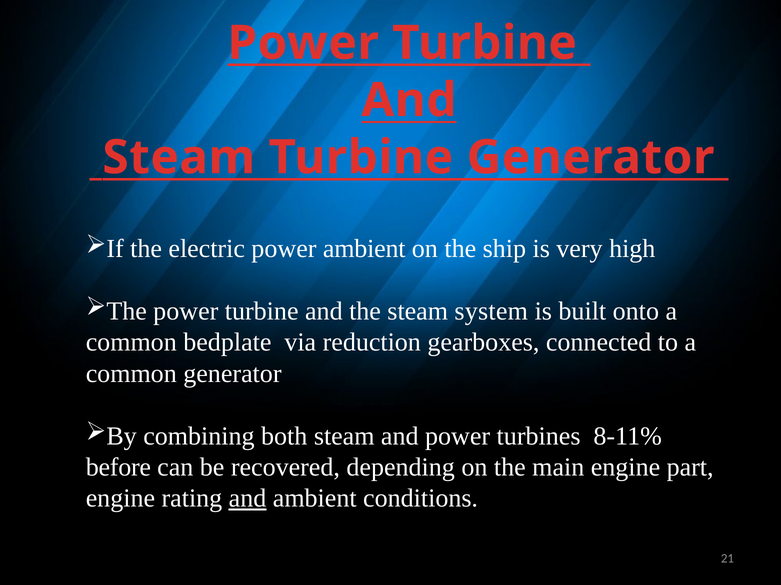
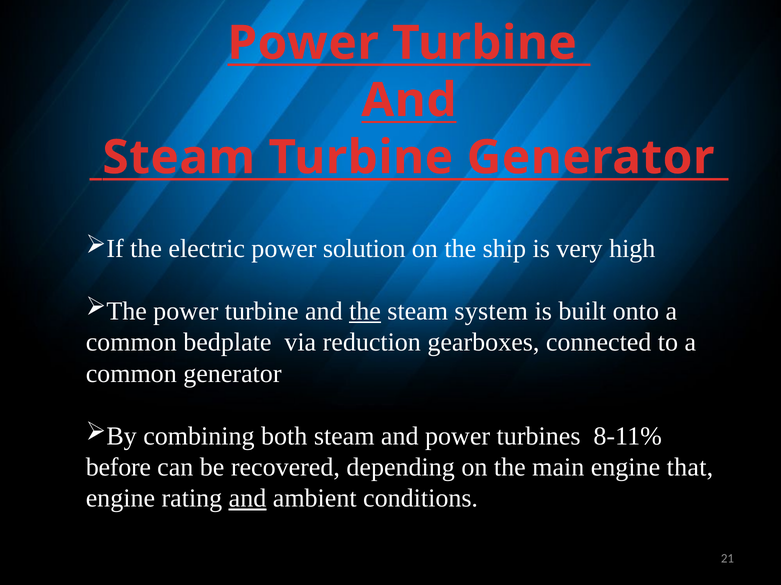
power ambient: ambient -> solution
the at (365, 312) underline: none -> present
part: part -> that
